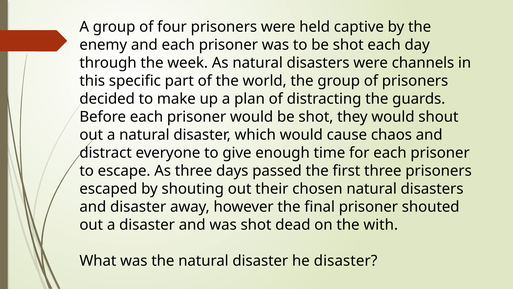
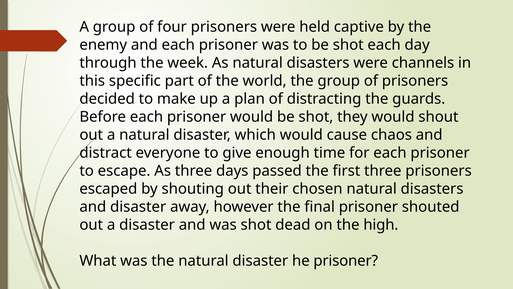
with: with -> high
he disaster: disaster -> prisoner
